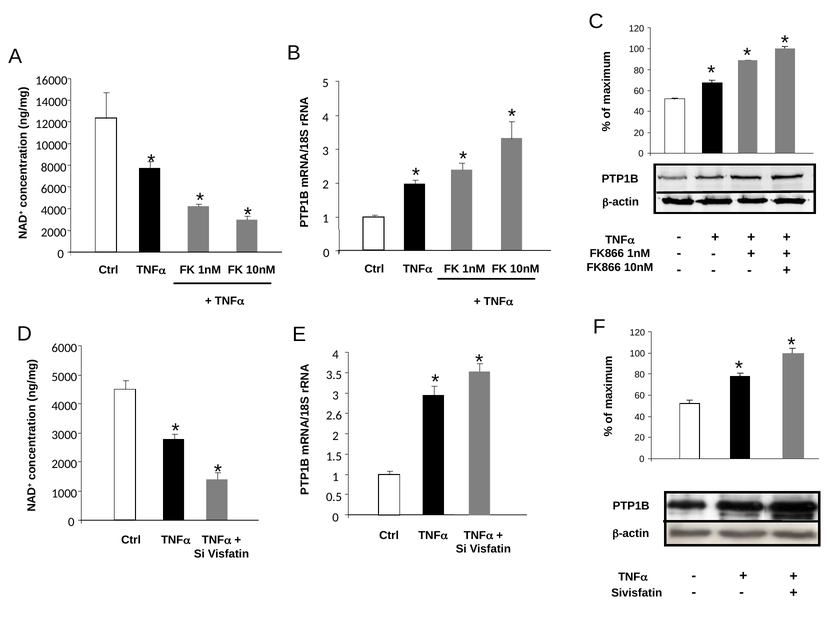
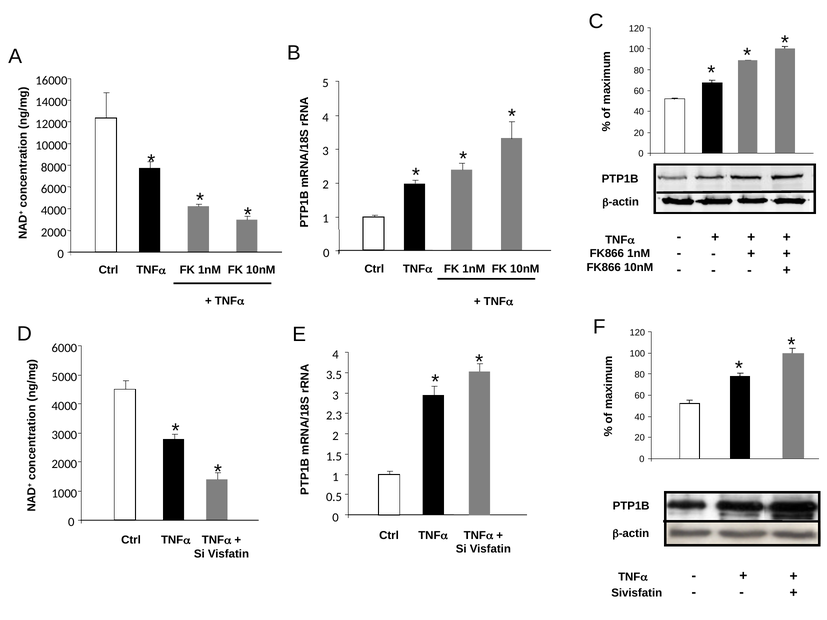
2.6: 2.6 -> 2.3
